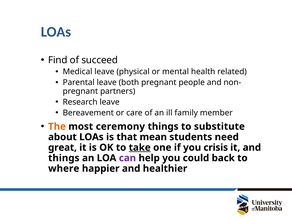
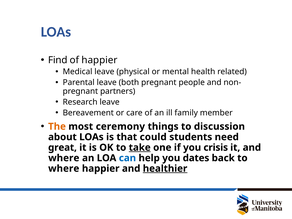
of succeed: succeed -> happier
substitute: substitute -> discussion
mean: mean -> could
things at (64, 158): things -> where
can colour: purple -> blue
could: could -> dates
healthier underline: none -> present
